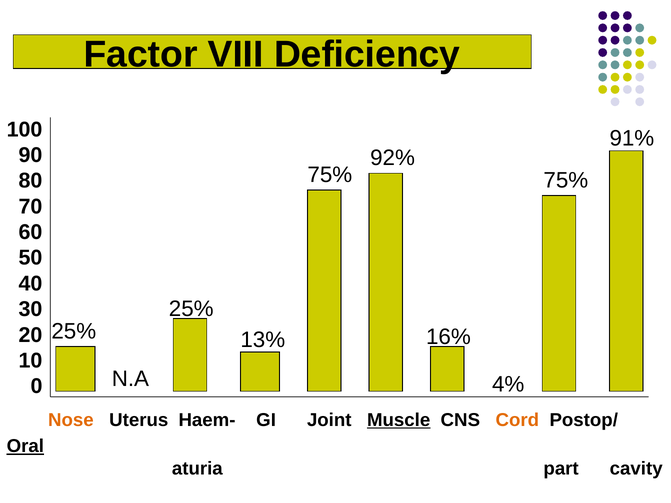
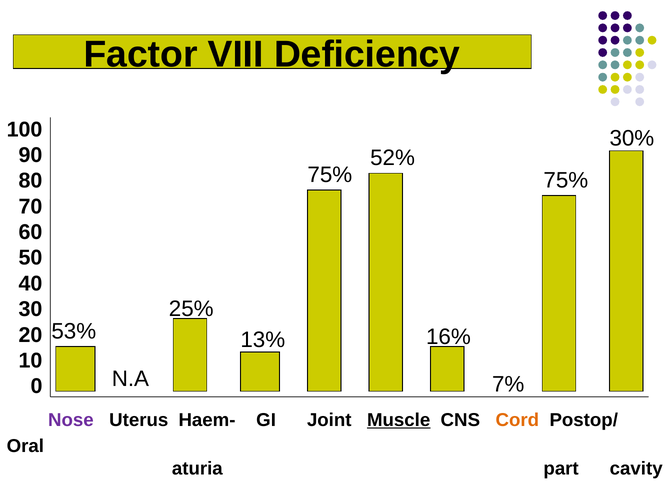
91%: 91% -> 30%
92%: 92% -> 52%
25% at (74, 331): 25% -> 53%
4%: 4% -> 7%
Nose colour: orange -> purple
Oral underline: present -> none
